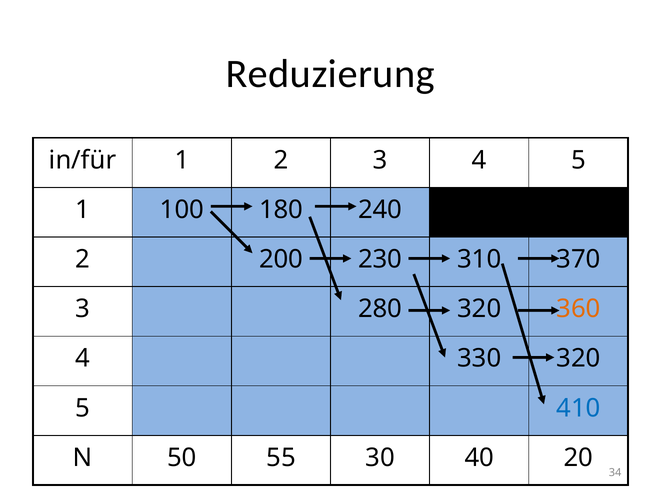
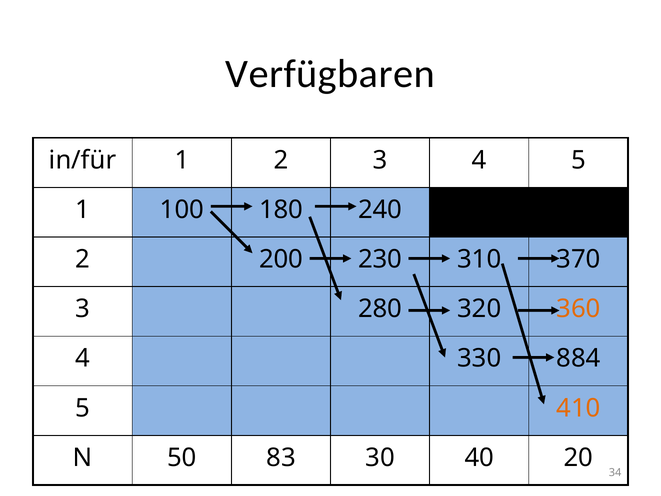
Reduzierung: Reduzierung -> Verfügbaren
330 320: 320 -> 884
410 colour: blue -> orange
55: 55 -> 83
